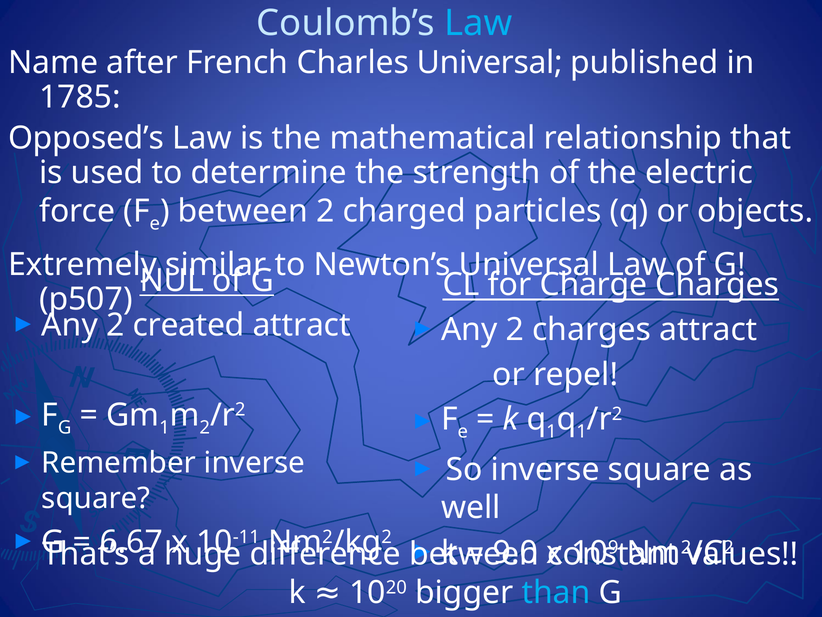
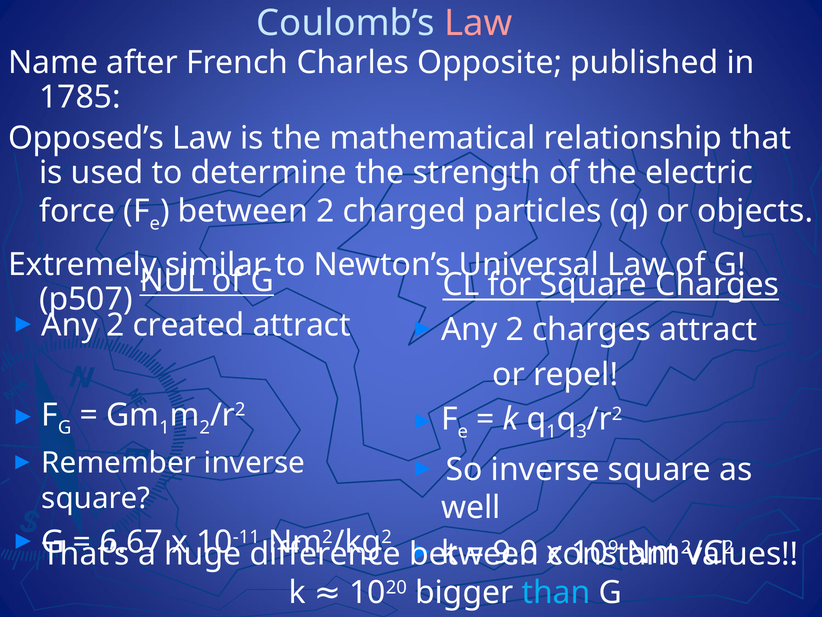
Law at (478, 23) colour: light blue -> pink
Charles Universal: Universal -> Opposite
Charge at (593, 285): Charge -> Square
1 at (582, 432): 1 -> 3
